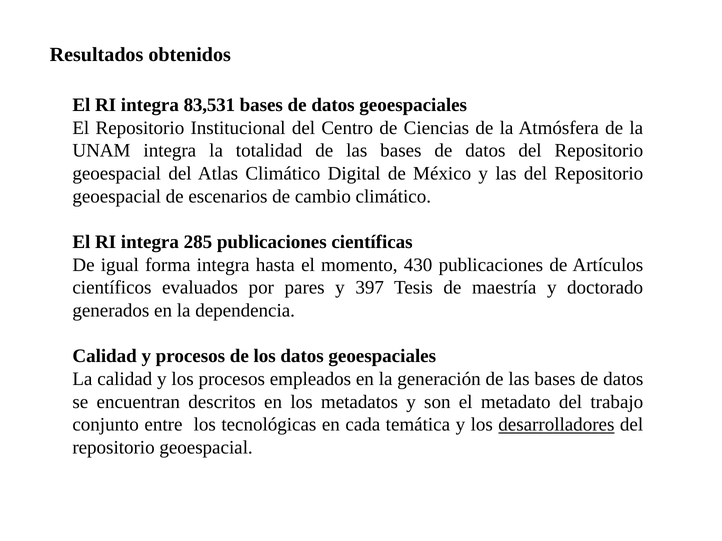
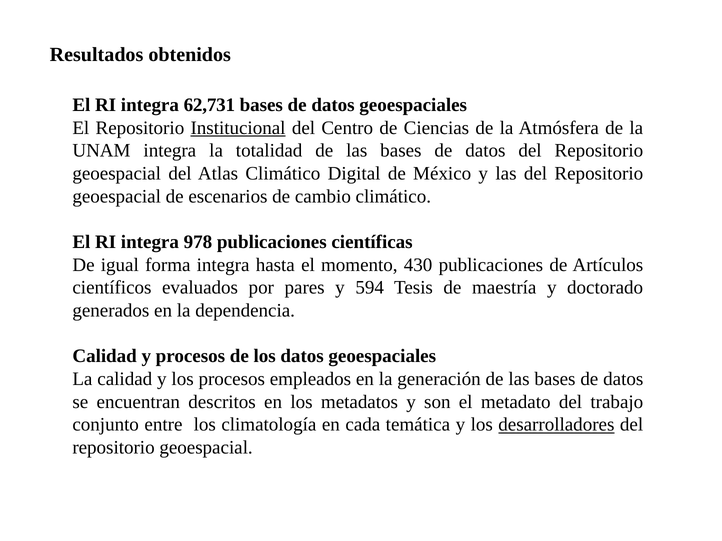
83,531: 83,531 -> 62,731
Institucional underline: none -> present
285: 285 -> 978
397: 397 -> 594
tecnológicas: tecnológicas -> climatología
